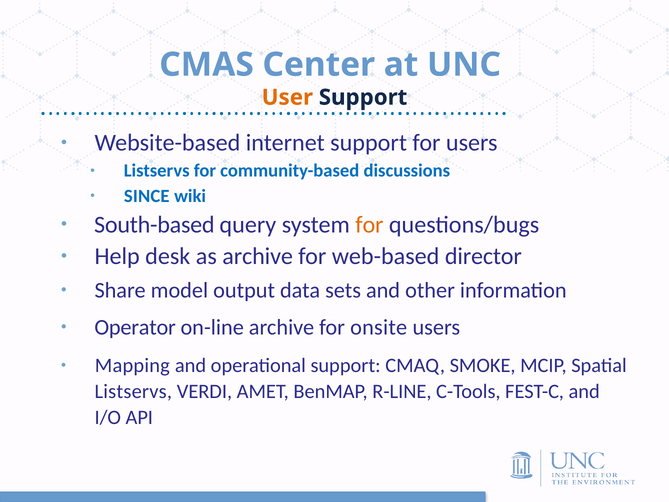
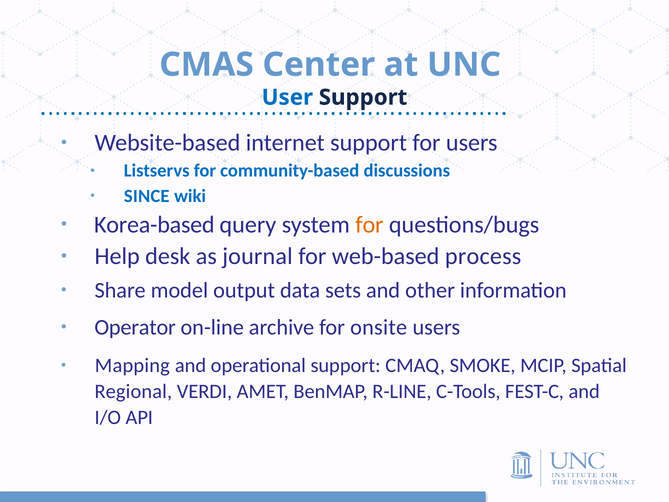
User colour: orange -> blue
South-based: South-based -> Korea-based
as archive: archive -> journal
director: director -> process
Listservs at (133, 391): Listservs -> Regional
